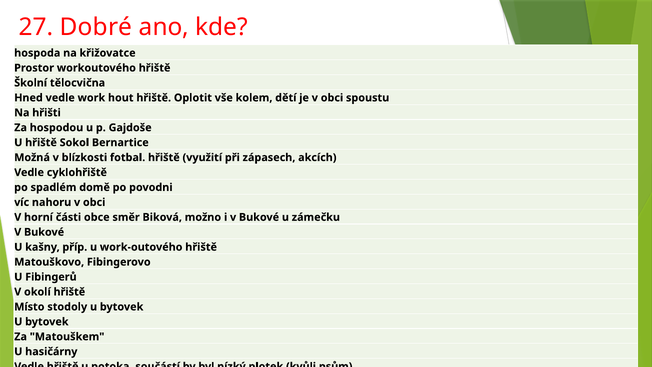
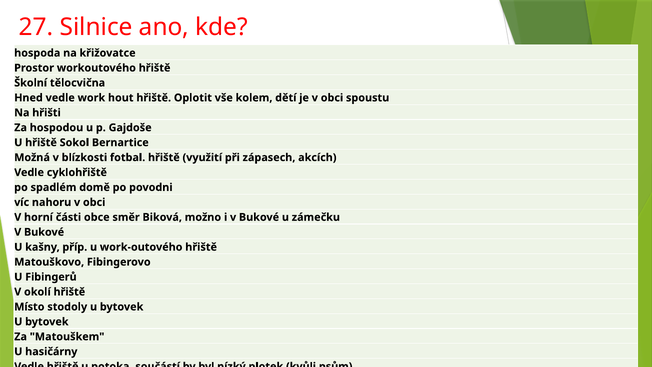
Dobré: Dobré -> Silnice
